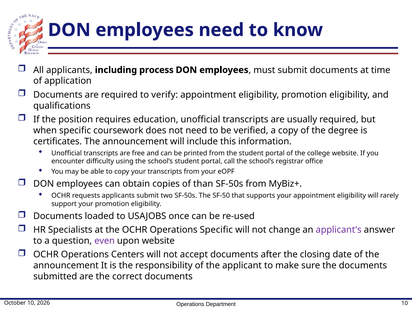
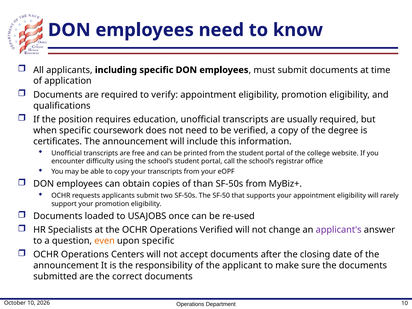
including process: process -> specific
Operations Specific: Specific -> Verified
even colour: purple -> orange
upon website: website -> specific
